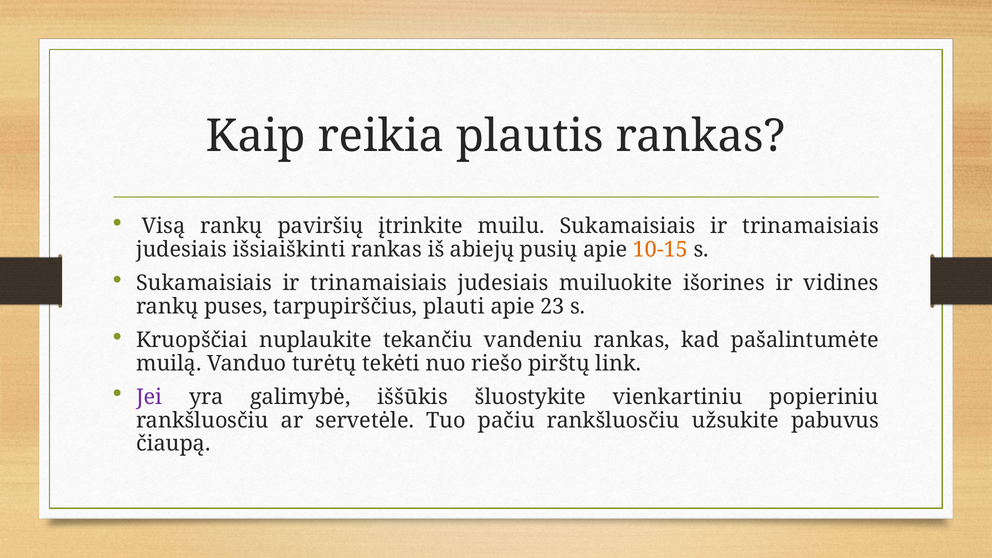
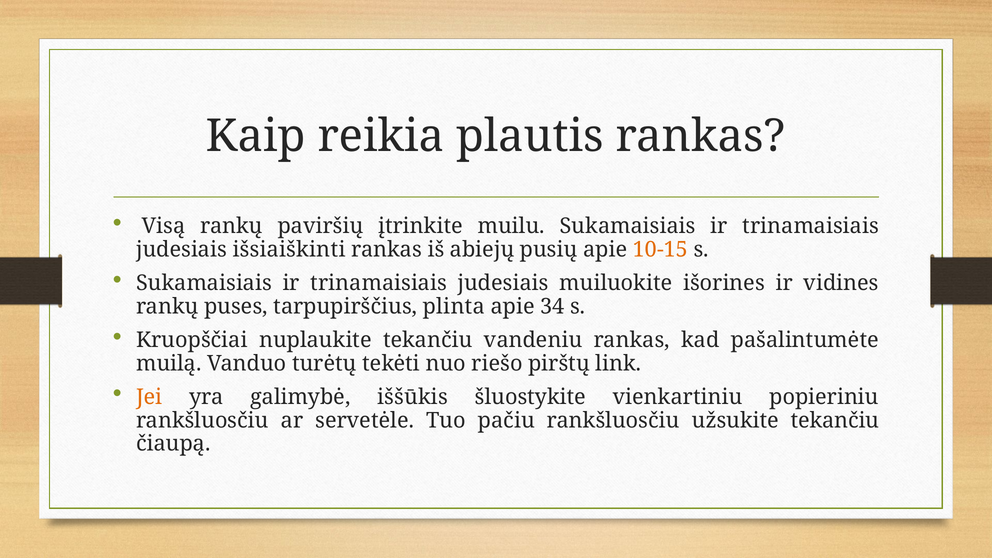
plauti: plauti -> plinta
23: 23 -> 34
Jei colour: purple -> orange
užsukite pabuvus: pabuvus -> tekančiu
